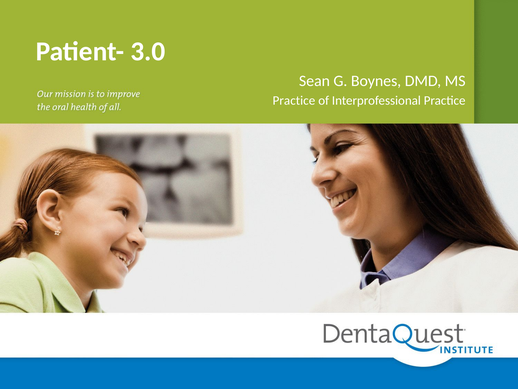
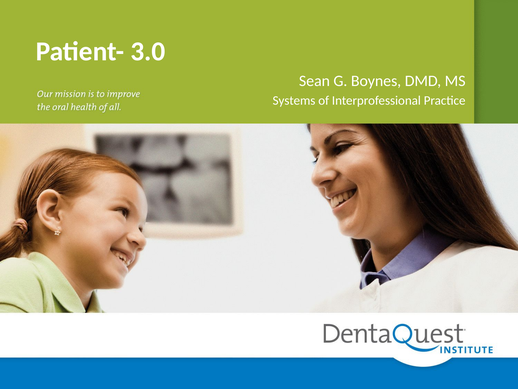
Practice at (294, 100): Practice -> Systems
